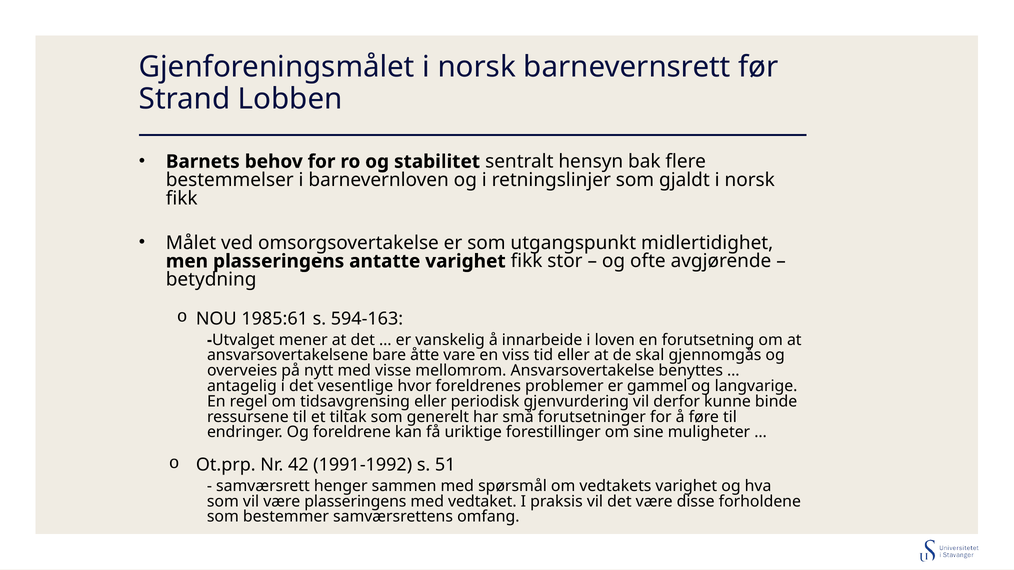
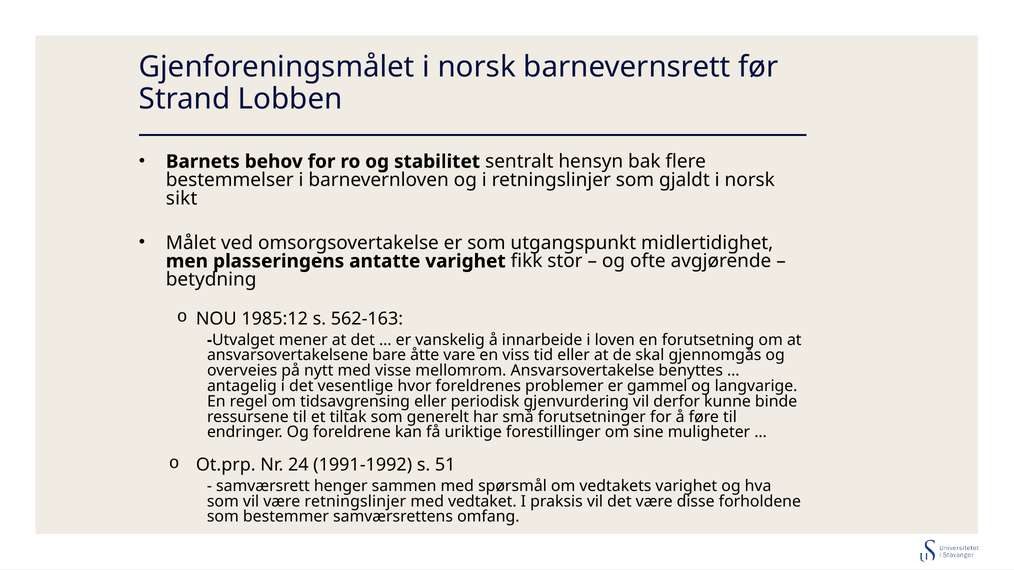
fikk at (182, 199): fikk -> sikt
1985:61: 1985:61 -> 1985:12
594-163: 594-163 -> 562-163
42: 42 -> 24
være plasseringens: plasseringens -> retningslinjer
